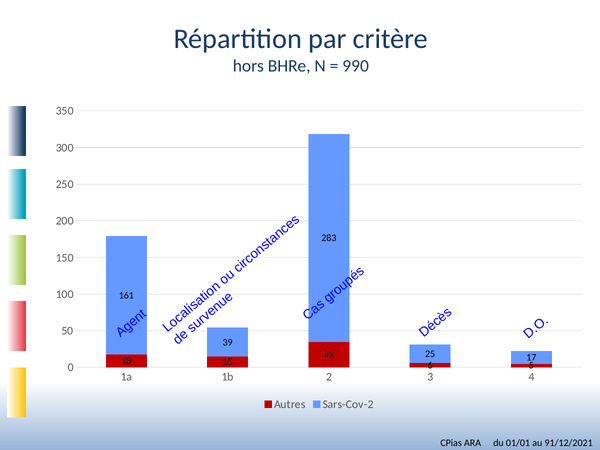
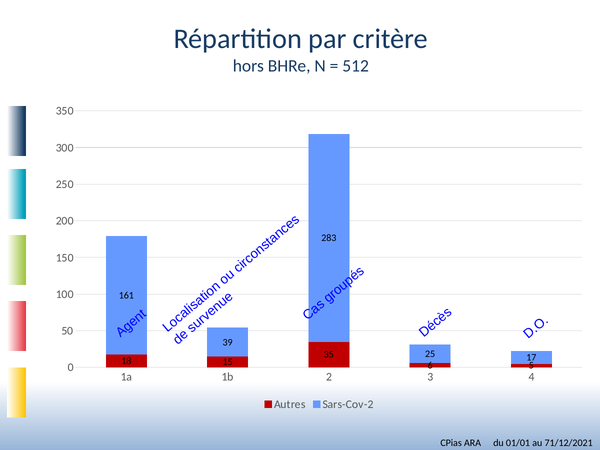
990: 990 -> 512
91/12/2021: 91/12/2021 -> 71/12/2021
